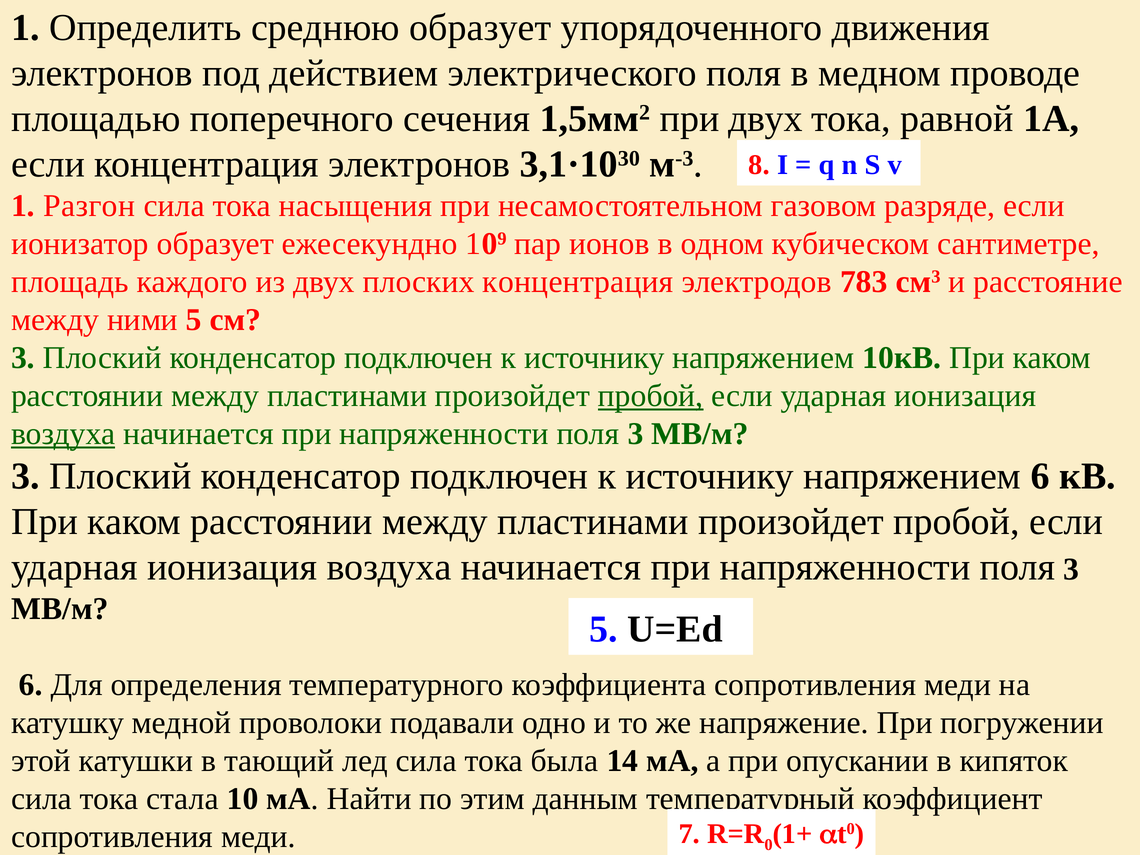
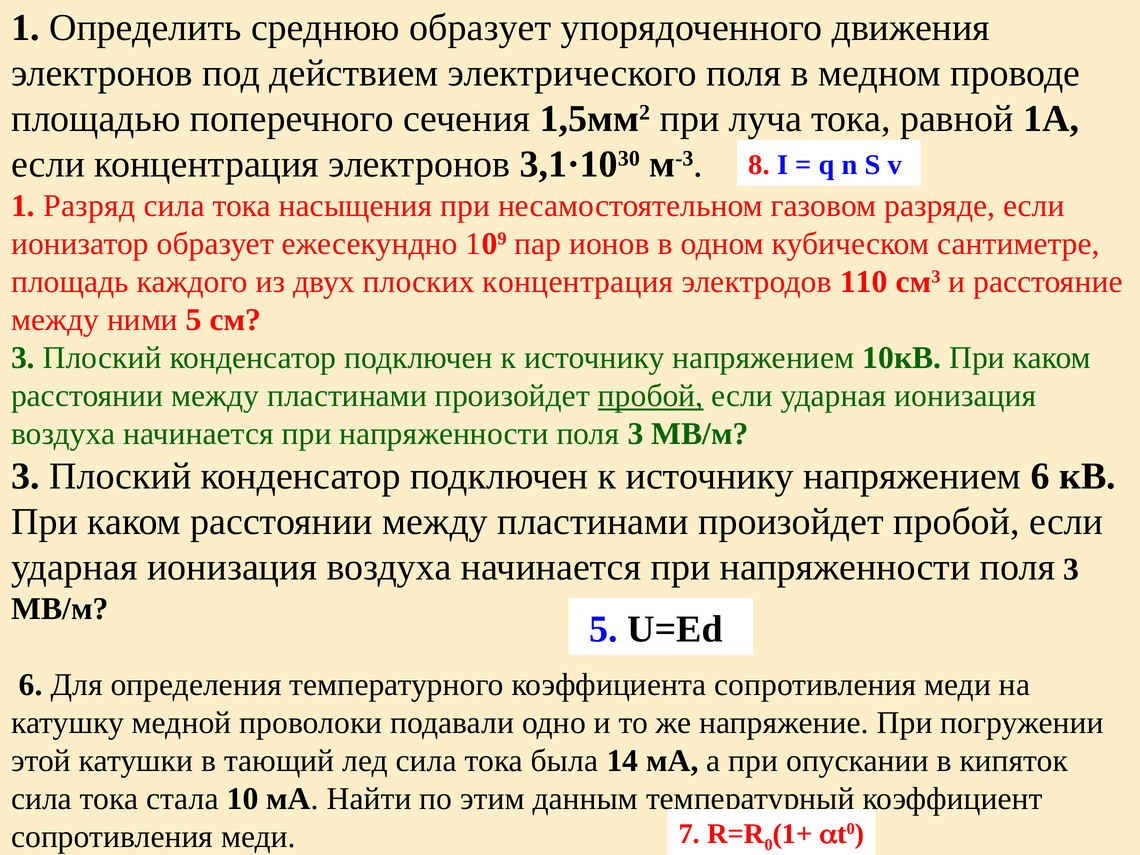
при двух: двух -> луча
Разгон: Разгон -> Разряд
783: 783 -> 110
воздуха at (63, 434) underline: present -> none
